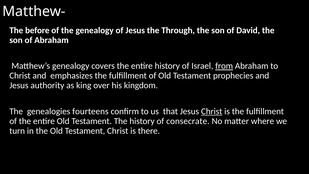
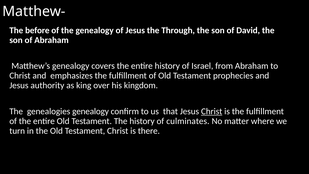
from underline: present -> none
genealogies fourteens: fourteens -> genealogy
consecrate: consecrate -> culminates
